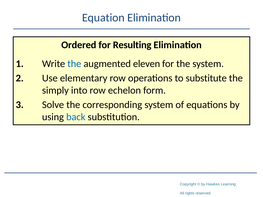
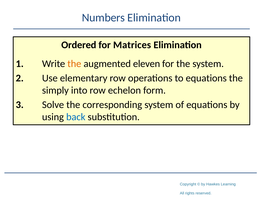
Equation: Equation -> Numbers
Resulting: Resulting -> Matrices
the at (74, 64) colour: blue -> orange
to substitute: substitute -> equations
